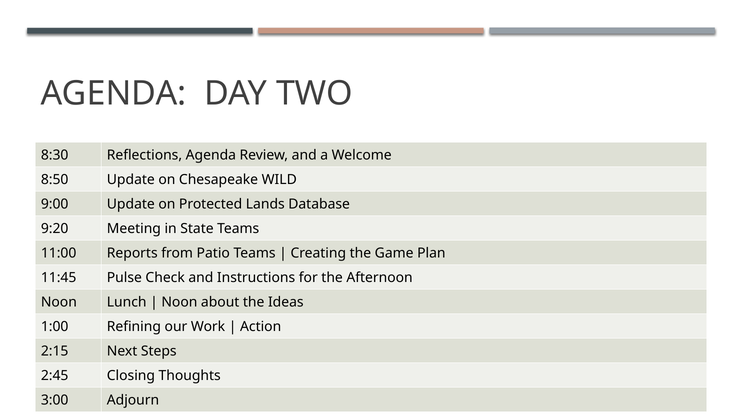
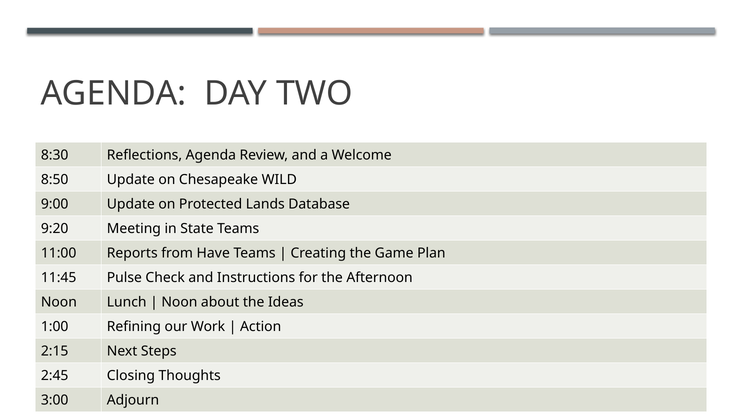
Patio: Patio -> Have
